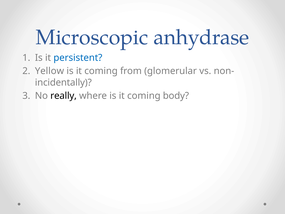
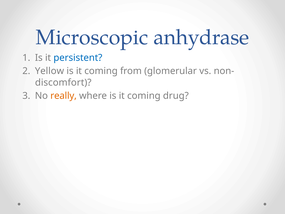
incidentally: incidentally -> discomfort
really colour: black -> orange
body: body -> drug
